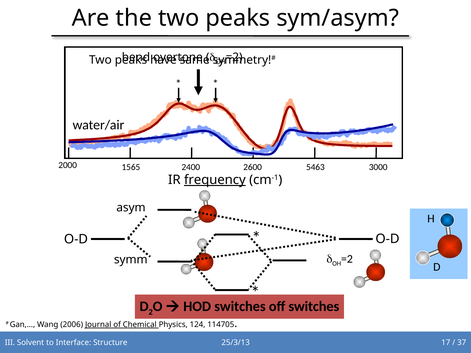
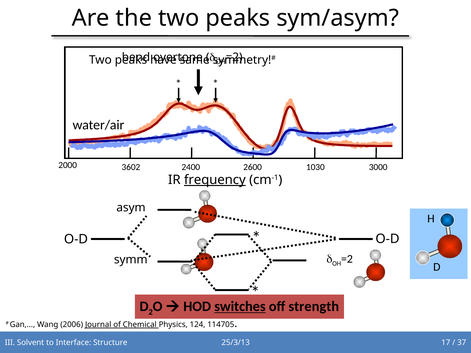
1565: 1565 -> 3602
5463: 5463 -> 1030
switches at (240, 307) underline: none -> present
off switches: switches -> strength
